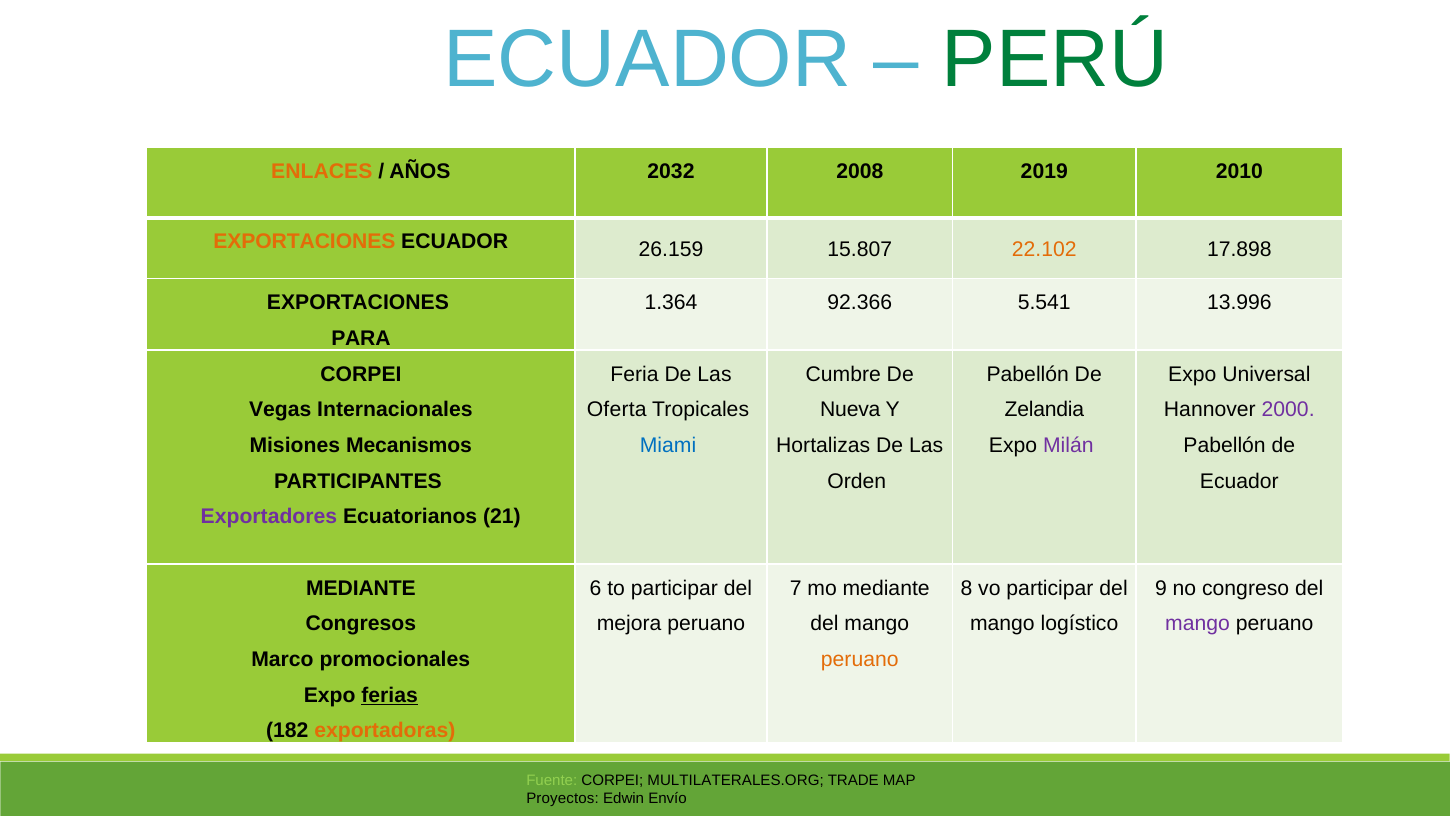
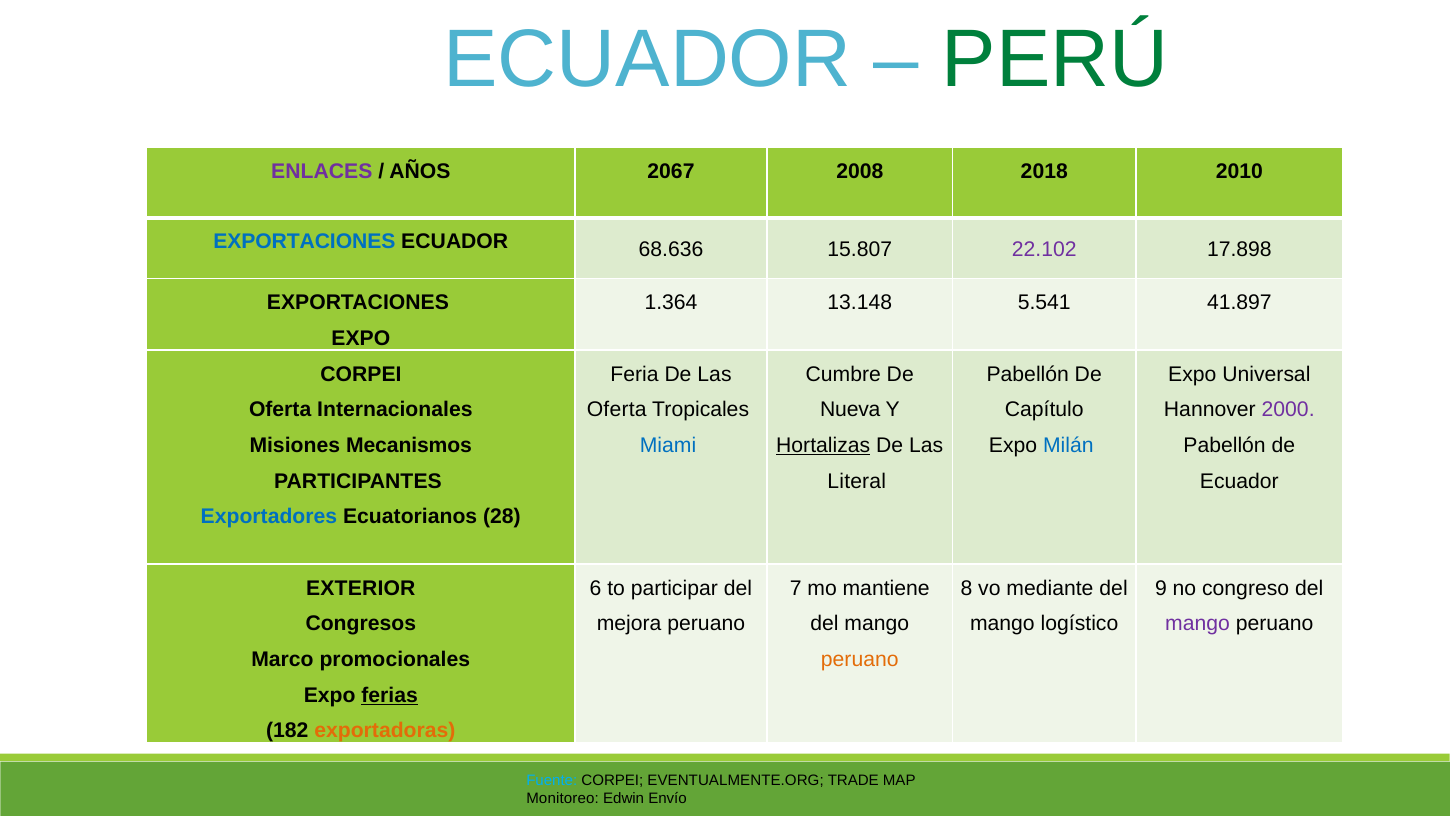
ENLACES colour: orange -> purple
2032: 2032 -> 2067
2019: 2019 -> 2018
EXPORTACIONES at (304, 242) colour: orange -> blue
26.159: 26.159 -> 68.636
22.102 colour: orange -> purple
92.366: 92.366 -> 13.148
13.996: 13.996 -> 41.897
PARA at (361, 338): PARA -> EXPO
Vegas at (280, 410): Vegas -> Oferta
Zelandia: Zelandia -> Capítulo
Hortalizas underline: none -> present
Milán colour: purple -> blue
Orden: Orden -> Literal
Exportadores colour: purple -> blue
21: 21 -> 28
MEDIANTE at (361, 588): MEDIANTE -> EXTERIOR
mo mediante: mediante -> mantiene
vo participar: participar -> mediante
Fuente colour: light green -> light blue
MULTILATERALES.ORG: MULTILATERALES.ORG -> EVENTUALMENTE.ORG
Proyectos: Proyectos -> Monitoreo
